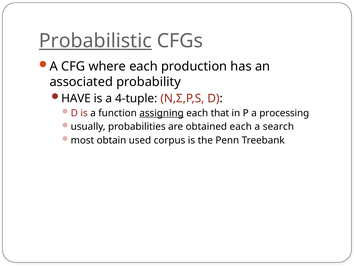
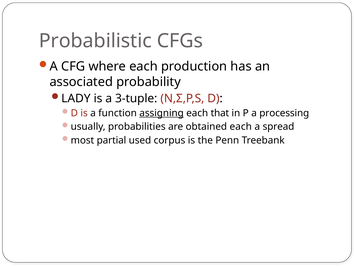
Probabilistic underline: present -> none
HAVE: HAVE -> LADY
4-tuple: 4-tuple -> 3-tuple
search: search -> spread
obtain: obtain -> partial
